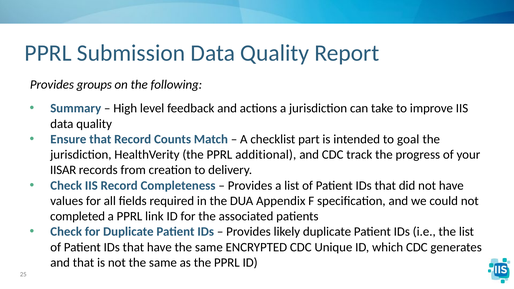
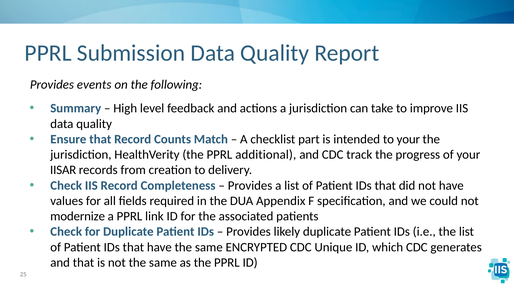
groups: groups -> events
to goal: goal -> your
completed: completed -> modernize
